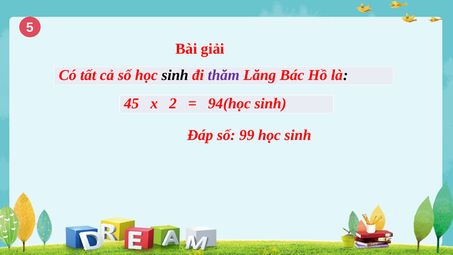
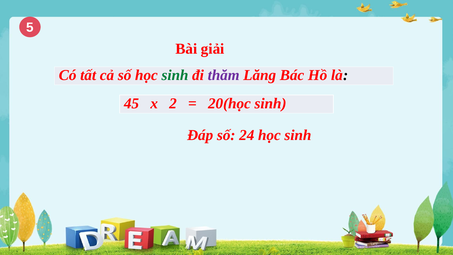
sinh at (175, 75) colour: black -> green
94(học: 94(học -> 20(học
99: 99 -> 24
